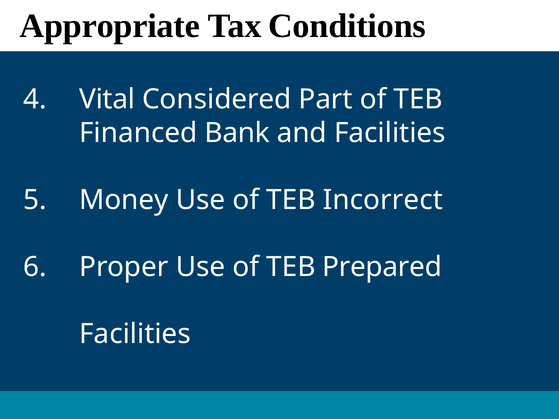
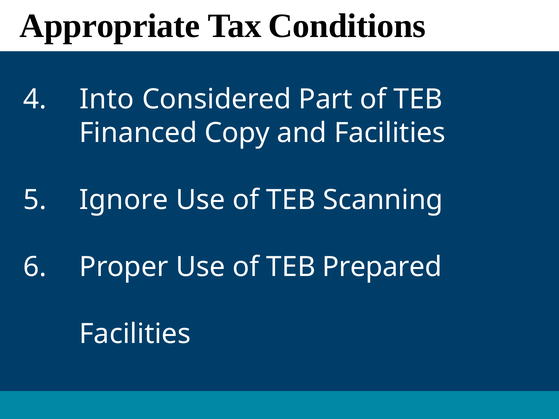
Vital: Vital -> Into
Bank: Bank -> Copy
Money: Money -> Ignore
Incorrect: Incorrect -> Scanning
